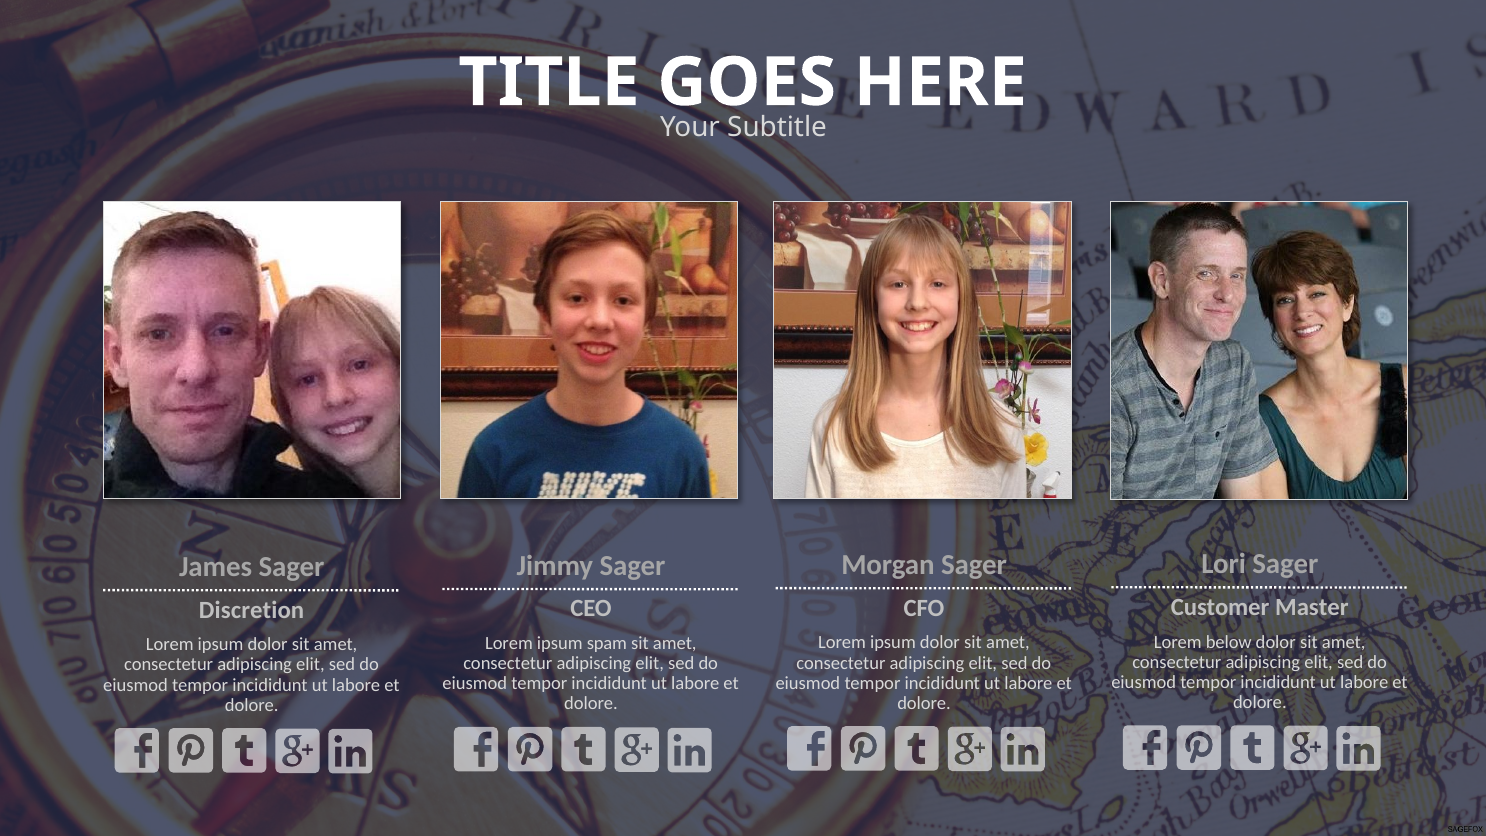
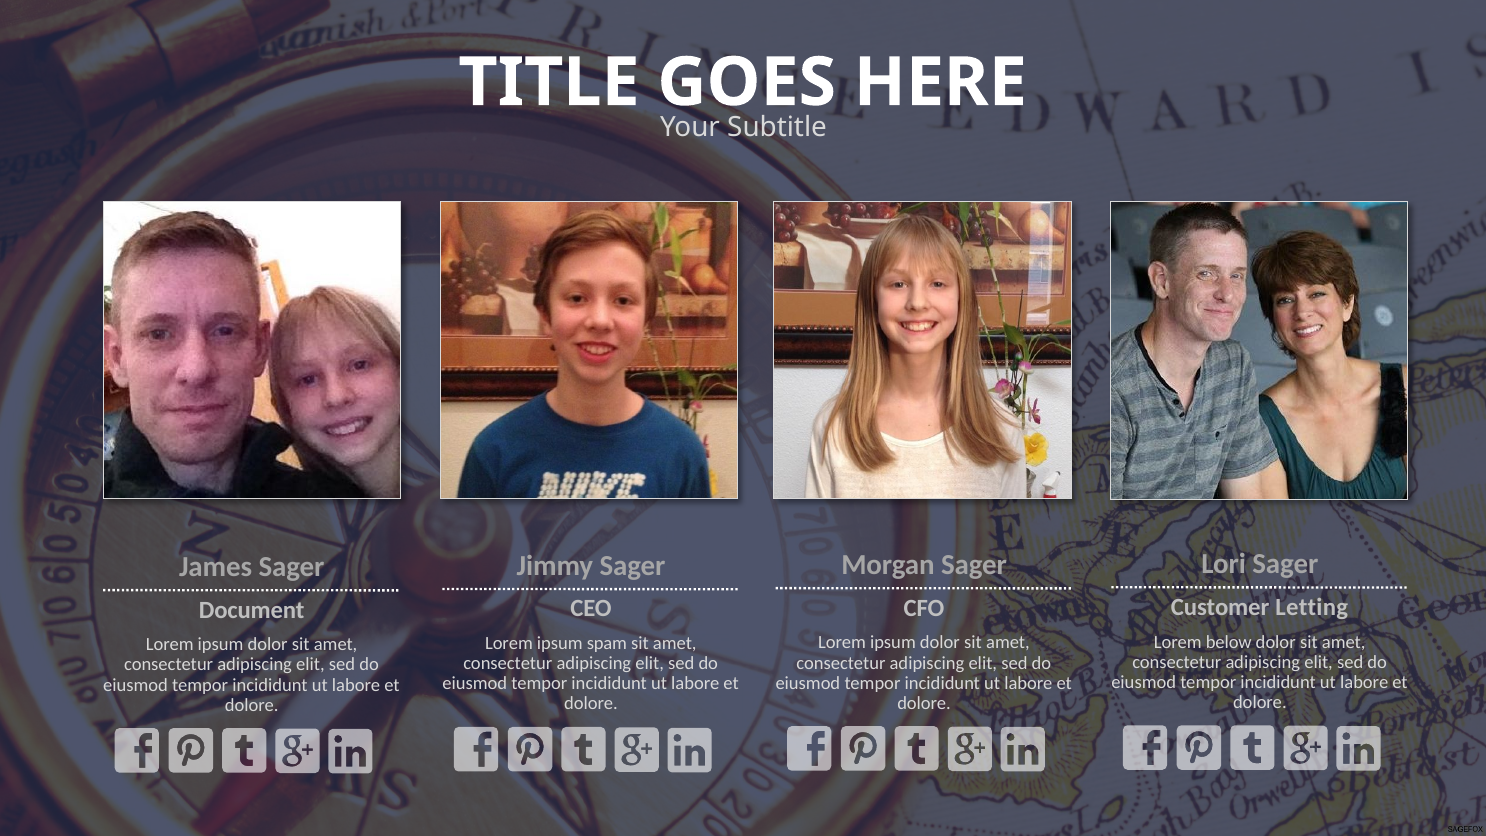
Master: Master -> Letting
Discretion: Discretion -> Document
